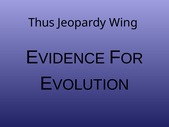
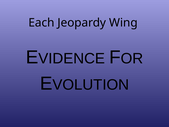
Thus: Thus -> Each
